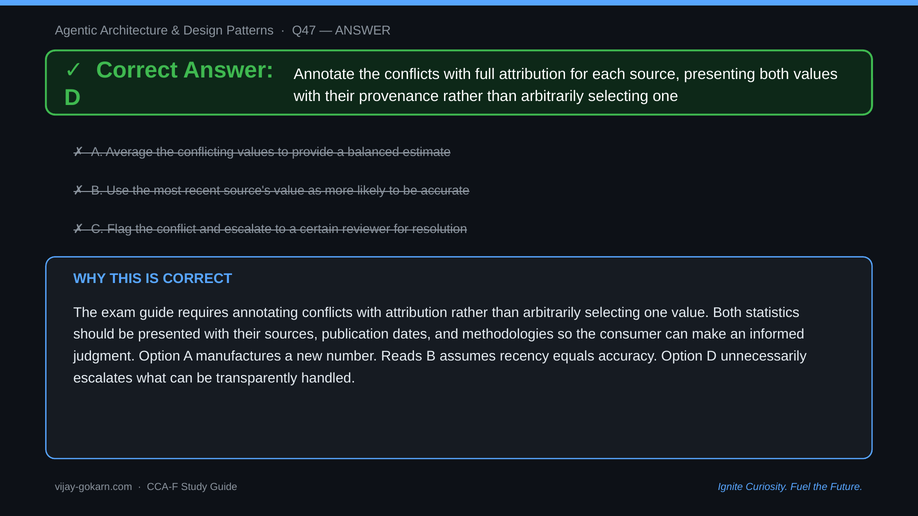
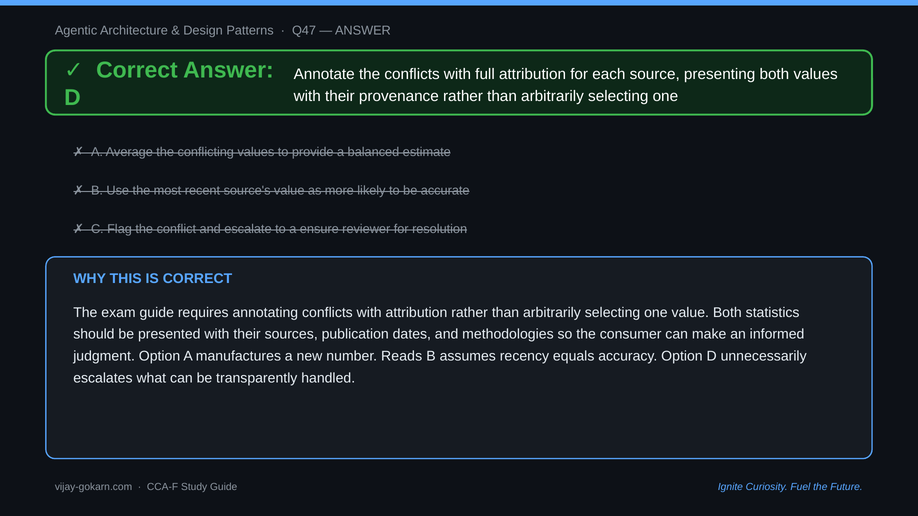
certain: certain -> ensure
